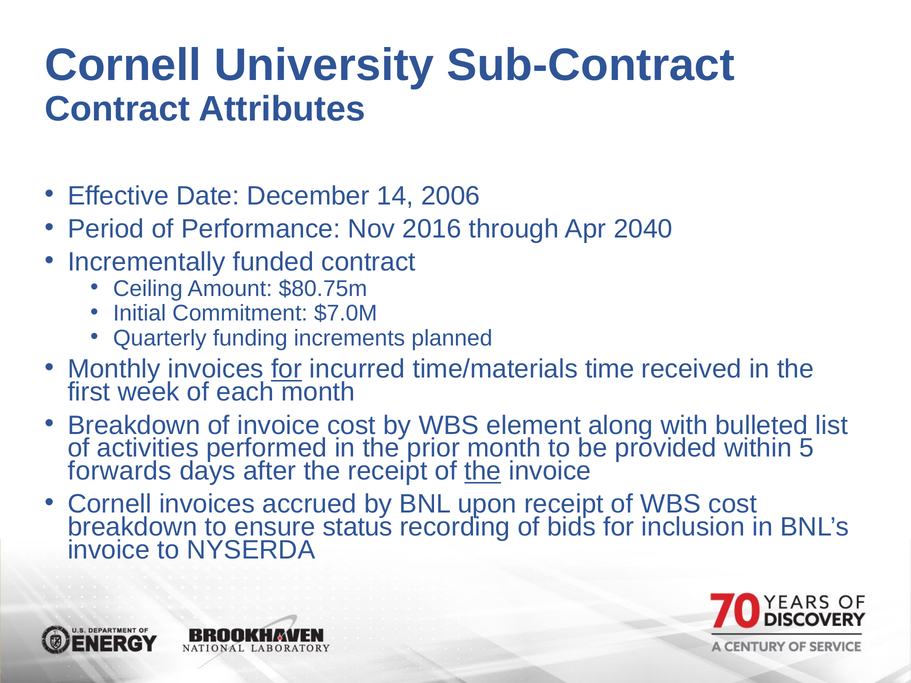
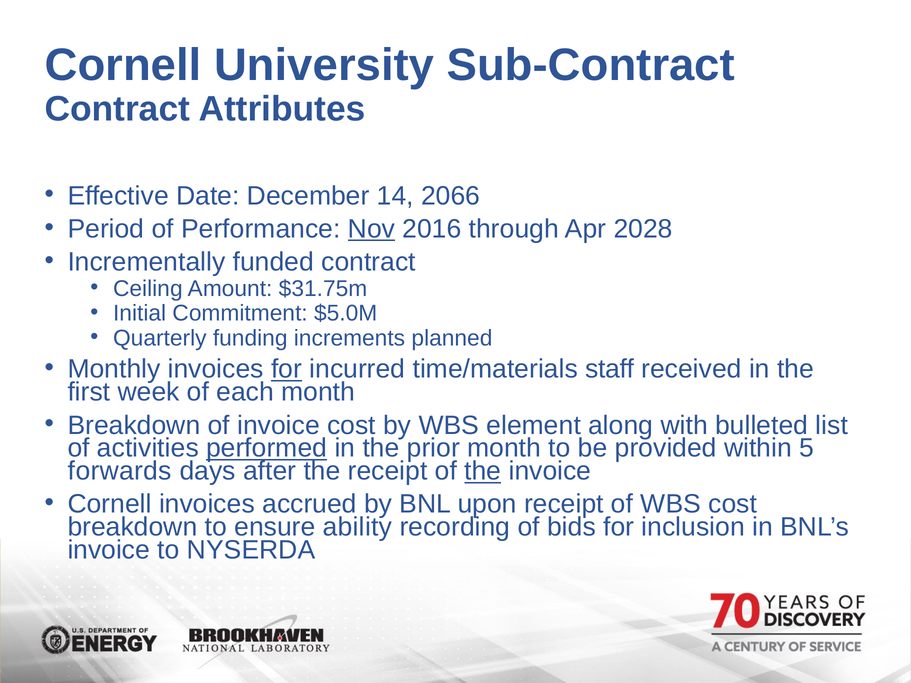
2006: 2006 -> 2066
Nov underline: none -> present
2040: 2040 -> 2028
$80.75m: $80.75m -> $31.75m
$7.0M: $7.0M -> $5.0M
time: time -> staff
performed underline: none -> present
status: status -> ability
